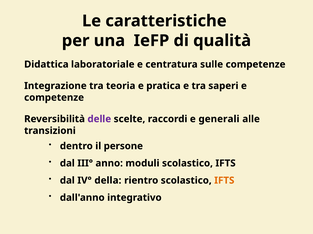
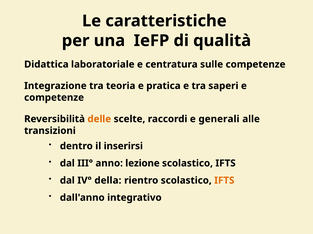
delle colour: purple -> orange
persone: persone -> inserirsi
moduli: moduli -> lezione
